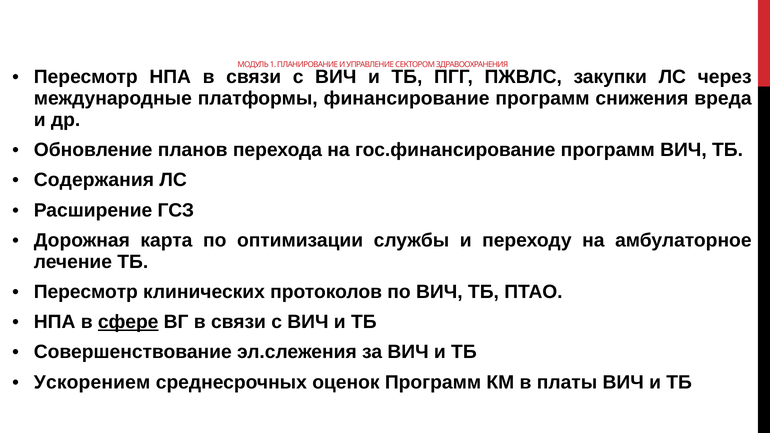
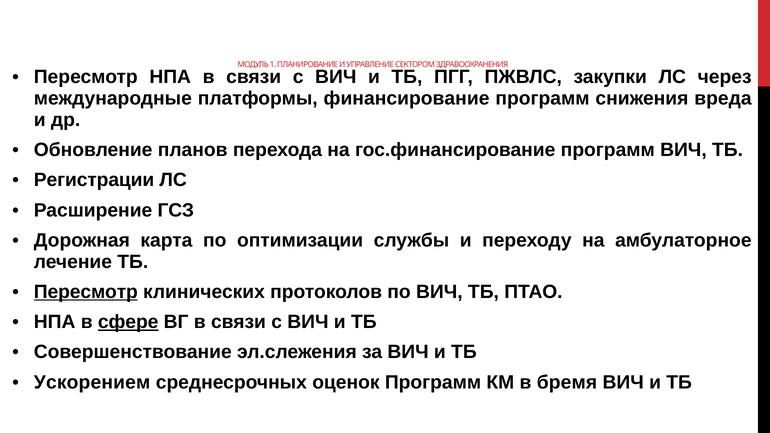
Содержания: Содержания -> Регистрации
Пересмотр at (86, 292) underline: none -> present
платы: платы -> бремя
